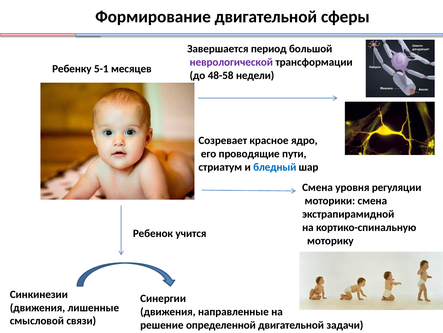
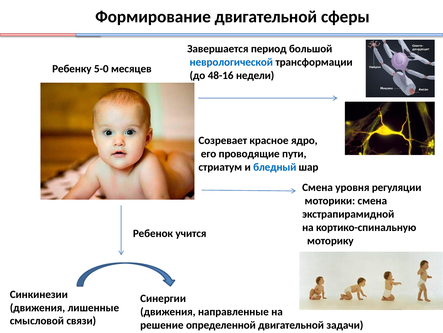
неврологической colour: purple -> blue
5-1: 5-1 -> 5-0
48-58: 48-58 -> 48-16
